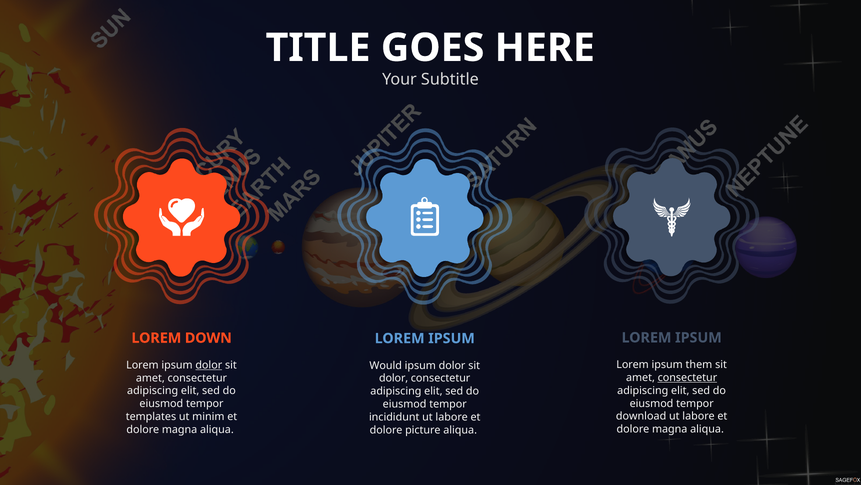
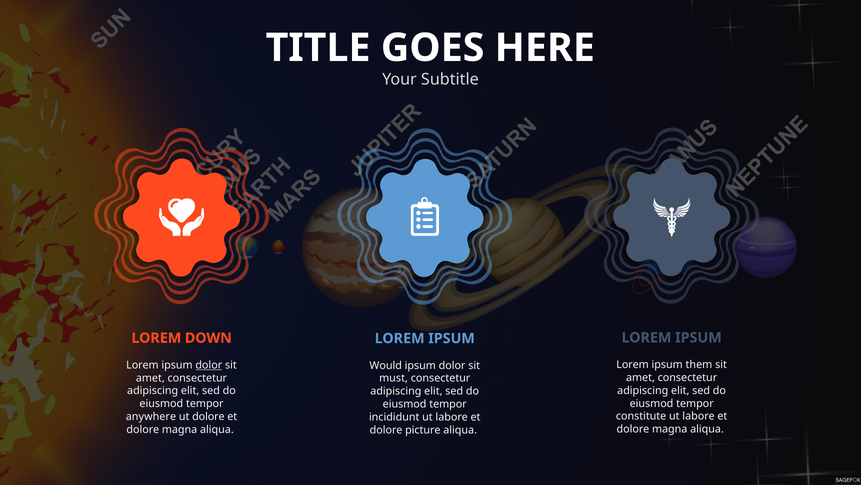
consectetur at (687, 377) underline: present -> none
dolor at (394, 378): dolor -> must
download: download -> constitute
templates: templates -> anywhere
ut minim: minim -> dolore
